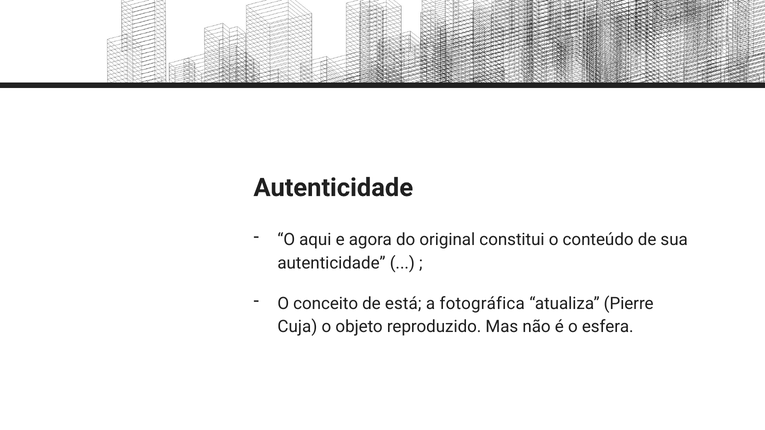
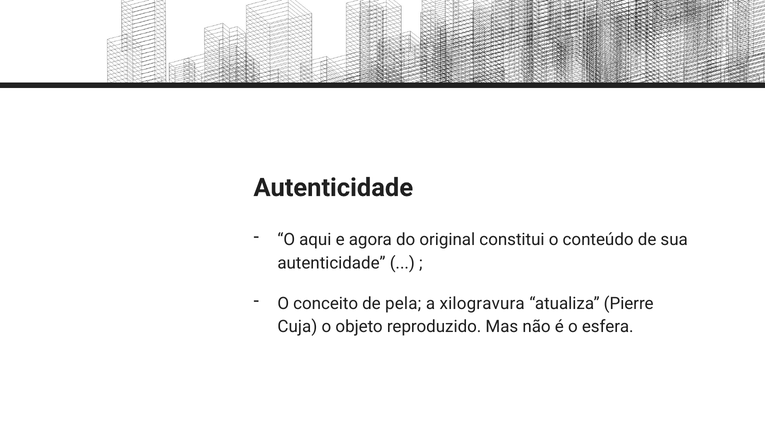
está: está -> pela
fotográfica: fotográfica -> xilogravura
